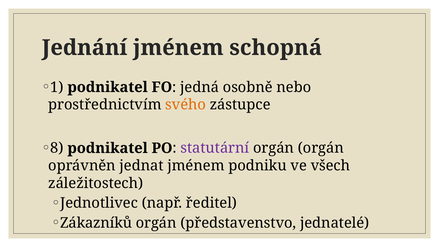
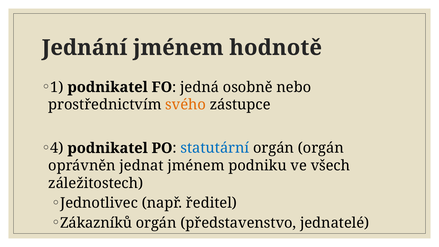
schopná: schopná -> hodnotě
8: 8 -> 4
statutární colour: purple -> blue
